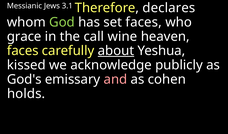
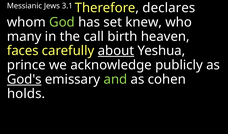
set faces: faces -> knew
grace: grace -> many
wine: wine -> birth
kissed: kissed -> prince
God's underline: none -> present
and colour: pink -> light green
